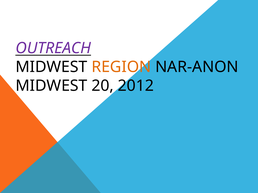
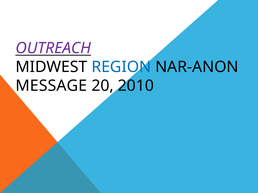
REGION colour: orange -> blue
MIDWEST at (51, 86): MIDWEST -> MESSAGE
2012: 2012 -> 2010
